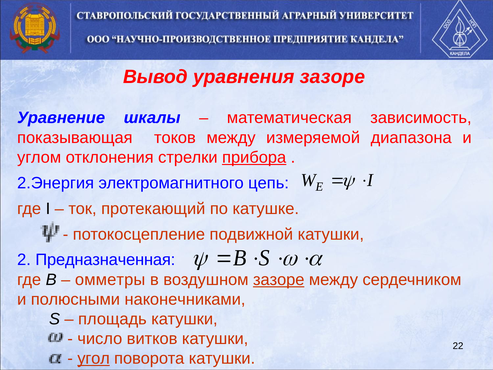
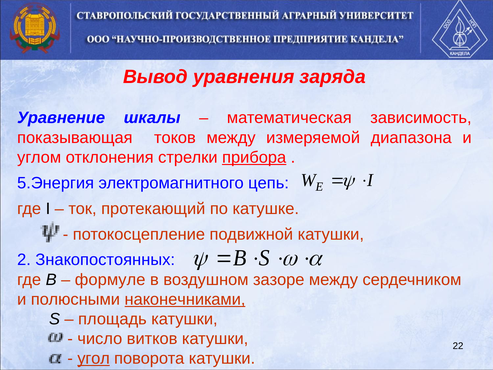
уравнения зазоре: зазоре -> заряда
2.Энергия: 2.Энергия -> 5.Энергия
Предназначенная: Предназначенная -> Знакопостоянных
омметры: омметры -> формуле
зазоре at (279, 279) underline: present -> none
наконечниками underline: none -> present
